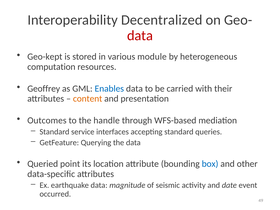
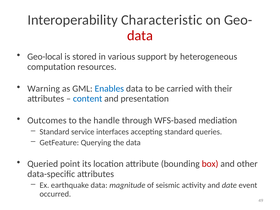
Decentralized: Decentralized -> Characteristic
Geo-kept: Geo-kept -> Geo-local
module: module -> support
Geoffrey: Geoffrey -> Warning
content colour: orange -> blue
box colour: blue -> red
